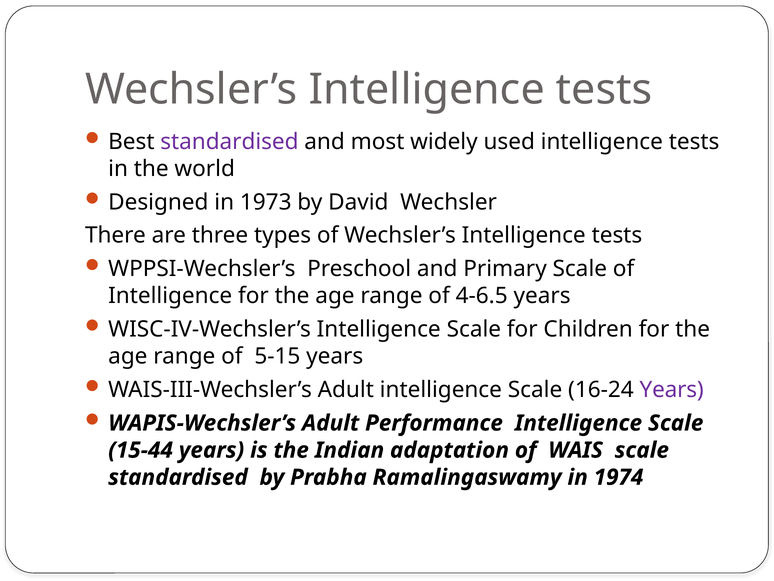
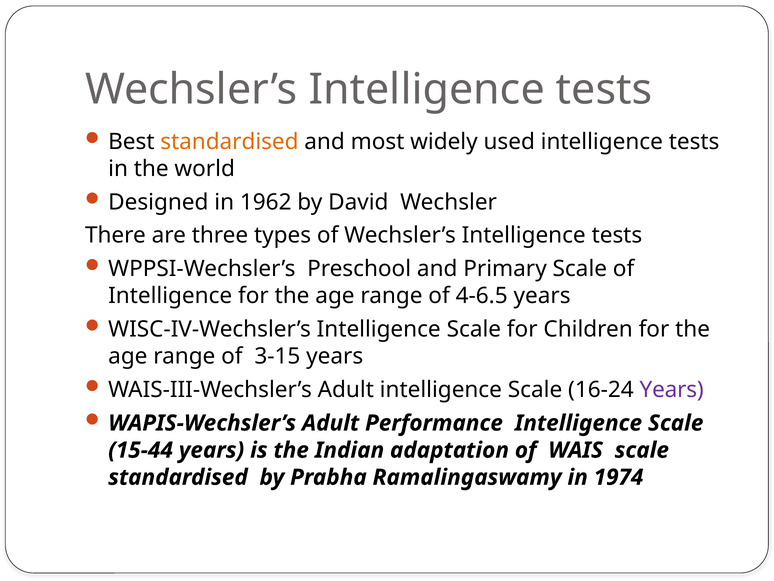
standardised at (229, 141) colour: purple -> orange
1973: 1973 -> 1962
5-15: 5-15 -> 3-15
